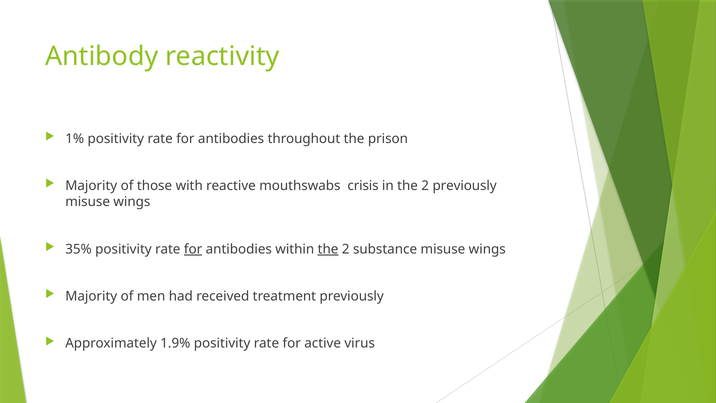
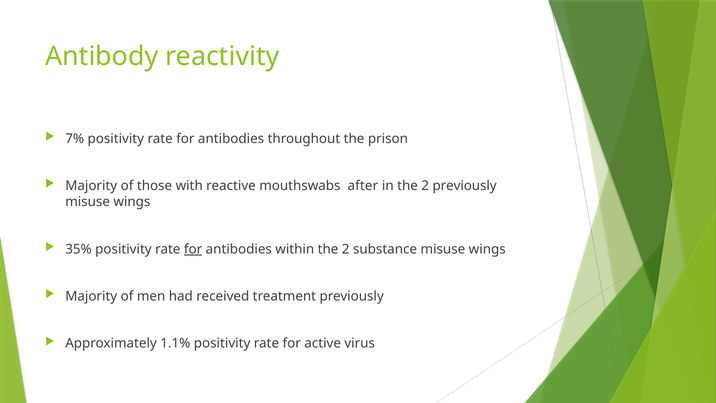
1%: 1% -> 7%
crisis: crisis -> after
the at (328, 249) underline: present -> none
1.9%: 1.9% -> 1.1%
